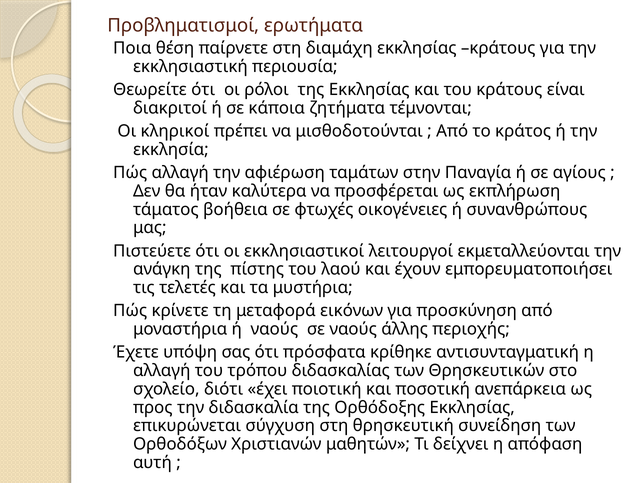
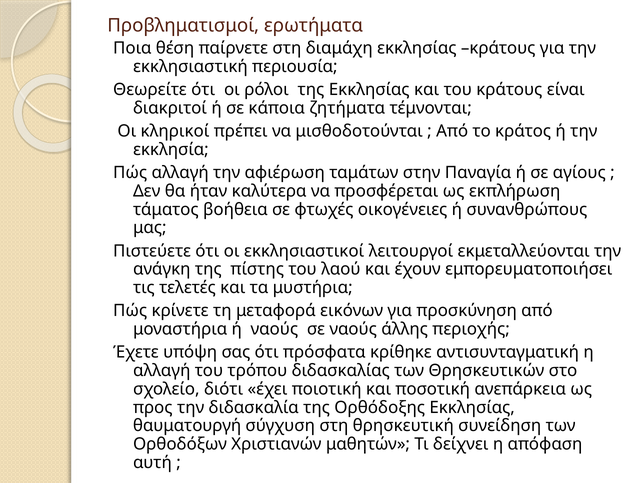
επικυρώνεται: επικυρώνεται -> θαυματουργή
